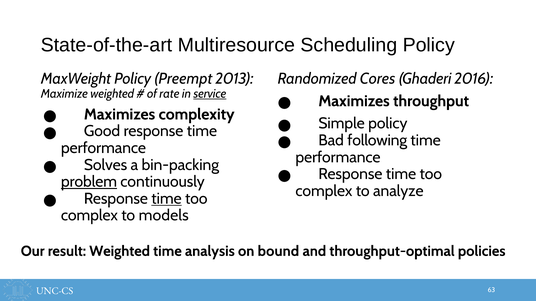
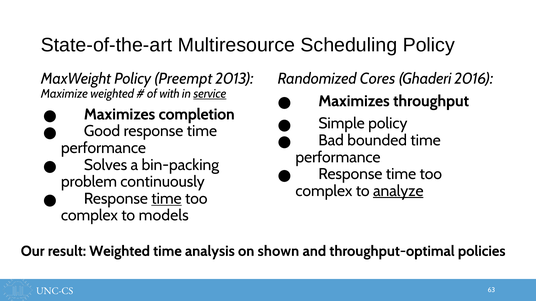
rate: rate -> with
complexity: complexity -> completion
following: following -> bounded
problem underline: present -> none
analyze underline: none -> present
bound: bound -> shown
